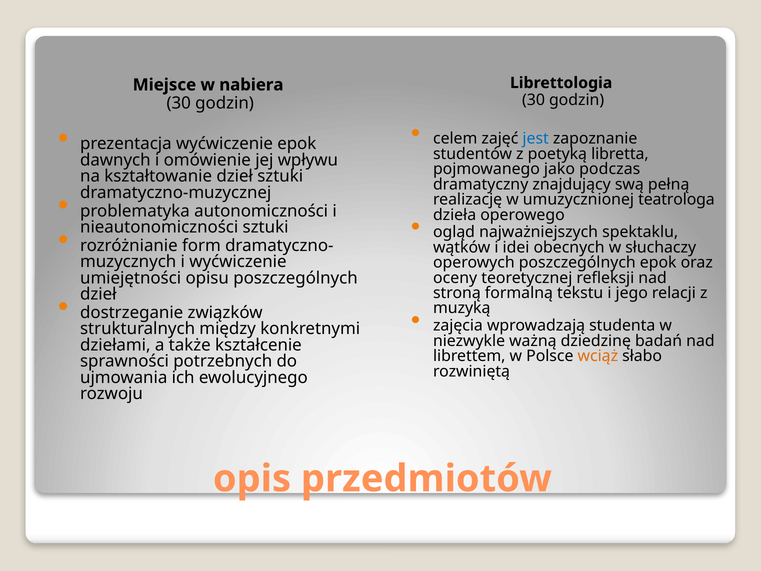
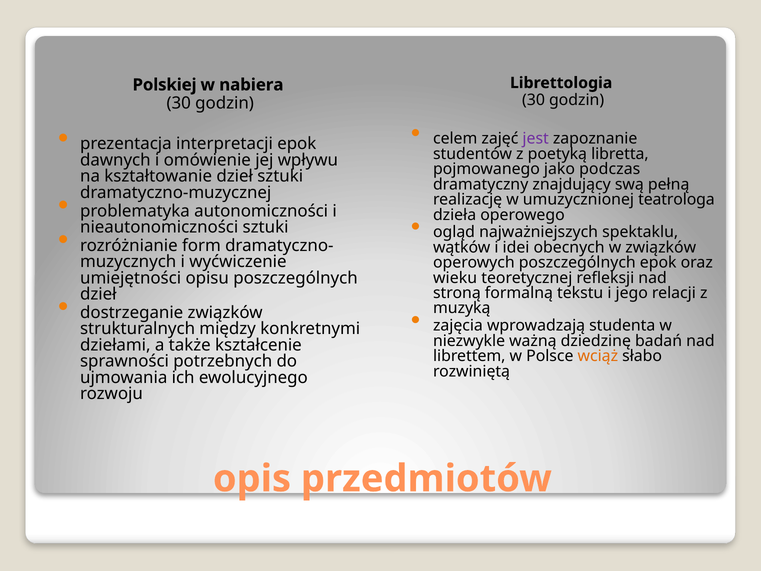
Miejsce: Miejsce -> Polskiej
jest colour: blue -> purple
prezentacja wyćwiczenie: wyćwiczenie -> interpretacji
w słuchaczy: słuchaczy -> związków
oceny: oceny -> wieku
